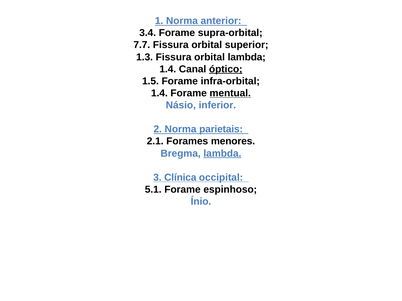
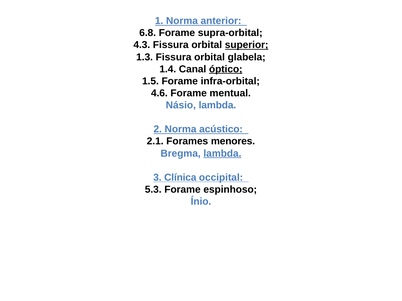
3.4: 3.4 -> 6.8
7.7: 7.7 -> 4.3
superior underline: none -> present
orbital lambda: lambda -> glabela
1.4 at (159, 93): 1.4 -> 4.6
mentual underline: present -> none
Násio inferior: inferior -> lambda
parietais: parietais -> acústico
5.1: 5.1 -> 5.3
